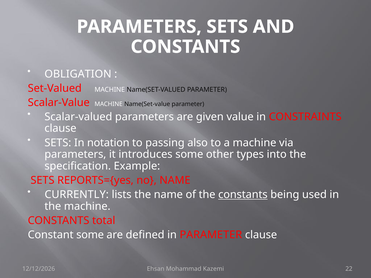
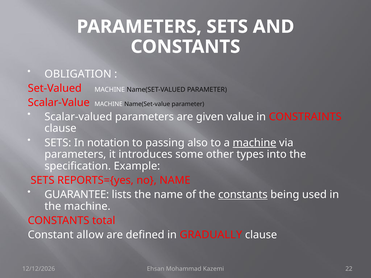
machine at (254, 143) underline: none -> present
CURRENTLY: CURRENTLY -> GUARANTEE
Constant some: some -> allow
in PARAMETER: PARAMETER -> GRADUALLY
